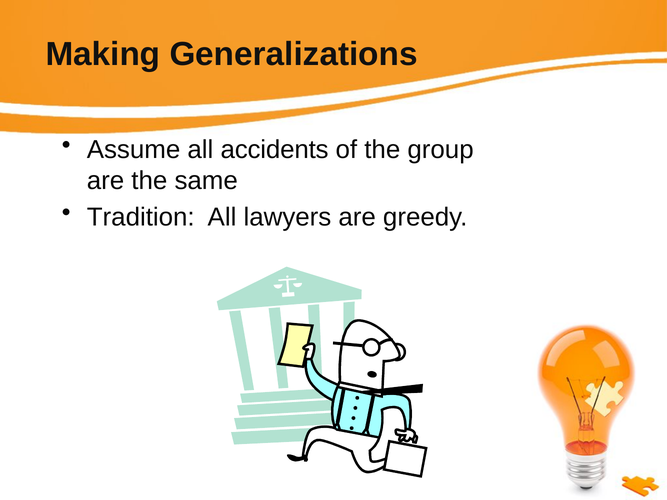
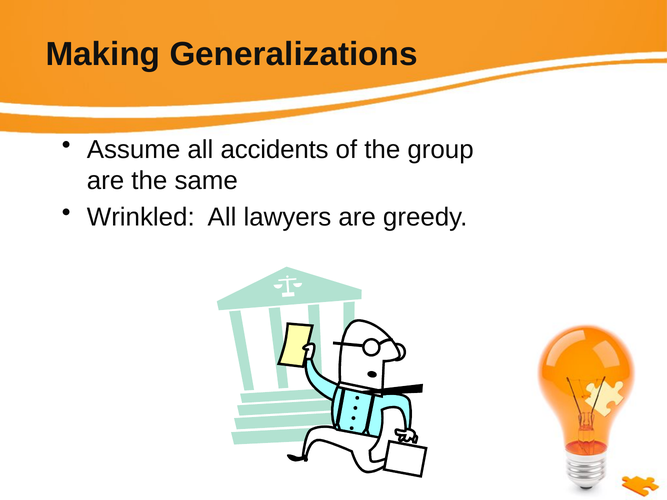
Tradition: Tradition -> Wrinkled
